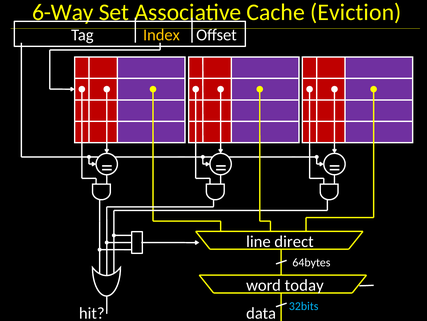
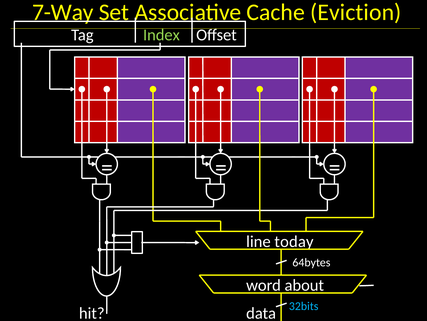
6-Way: 6-Way -> 7-Way
Index colour: yellow -> light green
direct: direct -> today
today: today -> about
